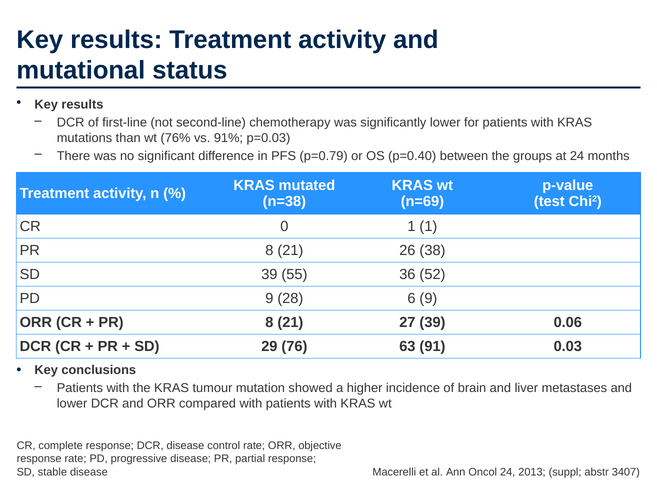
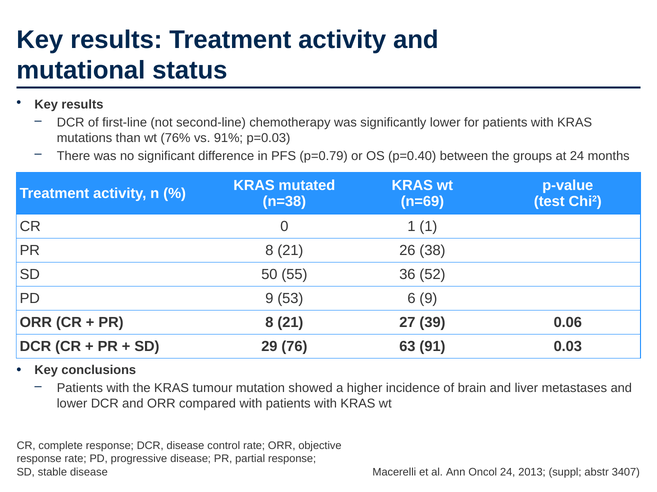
SD 39: 39 -> 50
28: 28 -> 53
